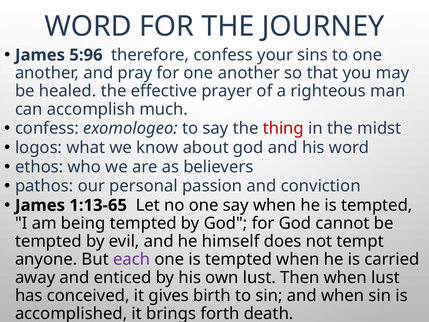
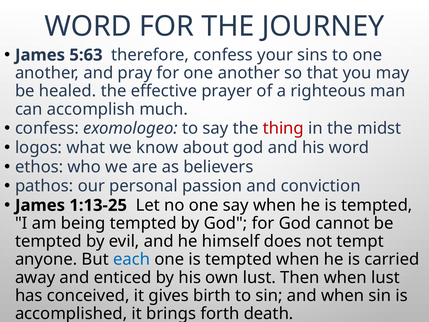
5:96: 5:96 -> 5:63
1:13-65: 1:13-65 -> 1:13-25
each colour: purple -> blue
